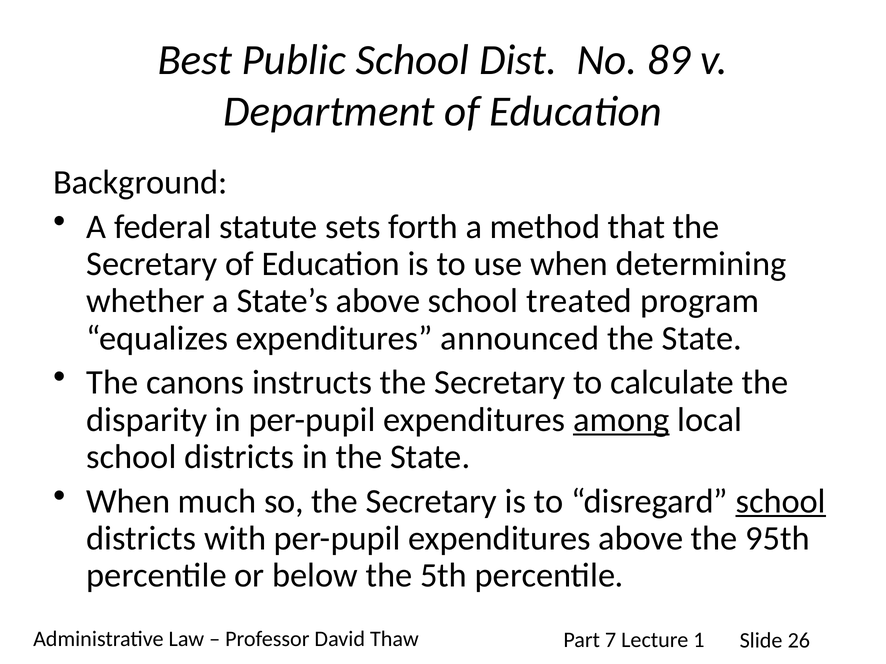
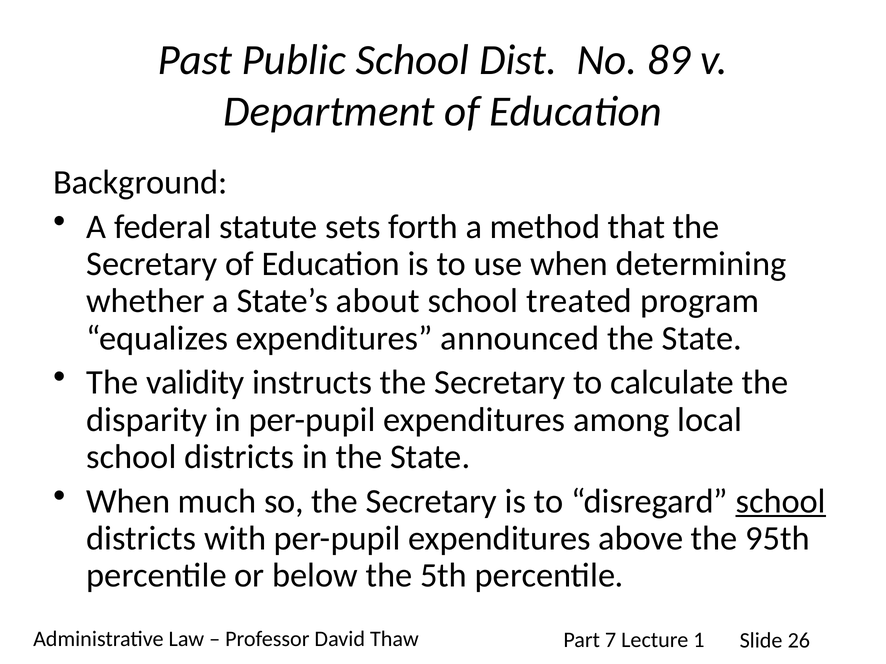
Best: Best -> Past
State’s above: above -> about
canons: canons -> validity
among underline: present -> none
